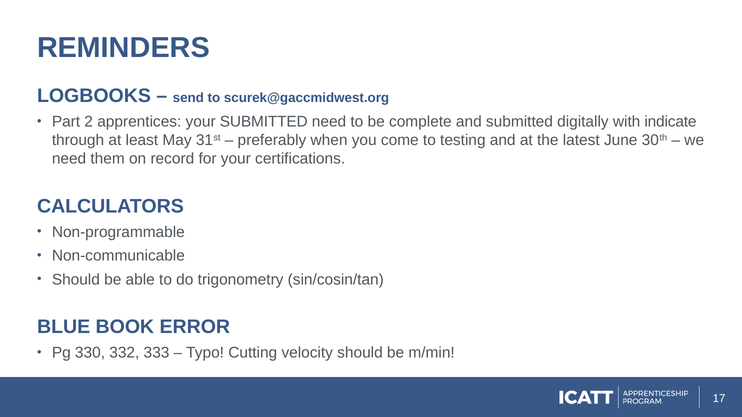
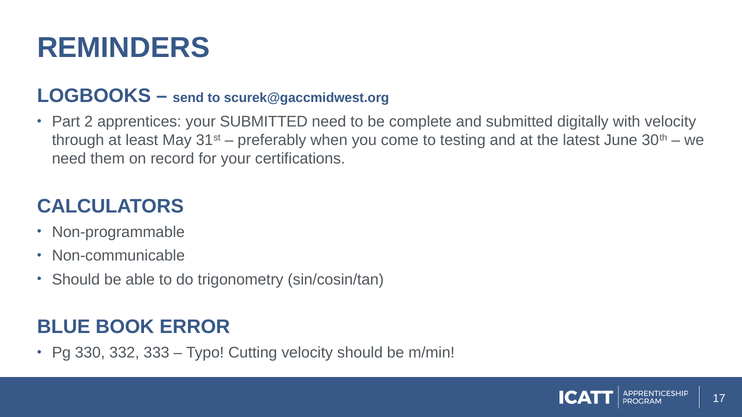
with indicate: indicate -> velocity
